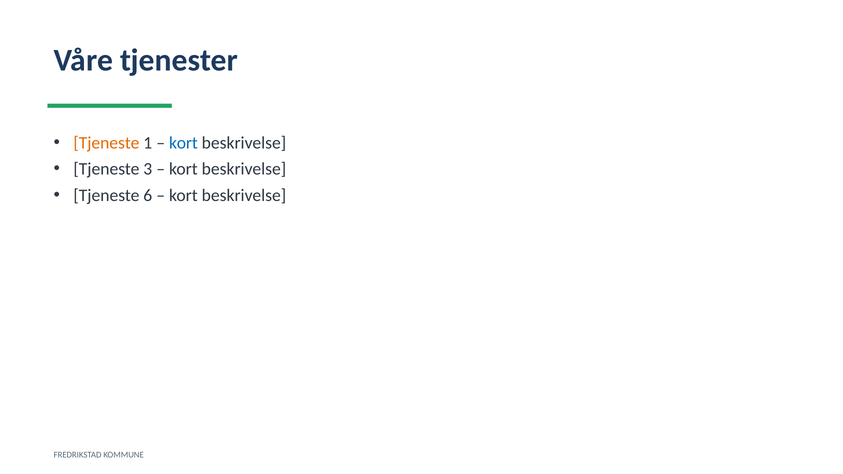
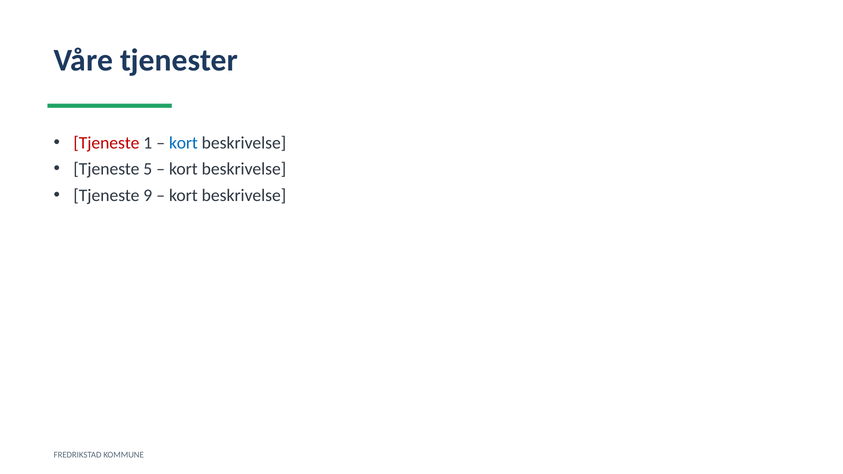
Tjeneste at (106, 143) colour: orange -> red
3: 3 -> 5
6: 6 -> 9
